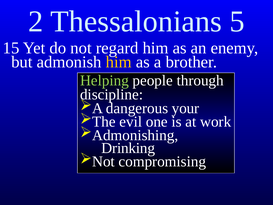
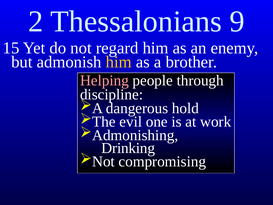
5: 5 -> 9
Helping colour: light green -> pink
your: your -> hold
